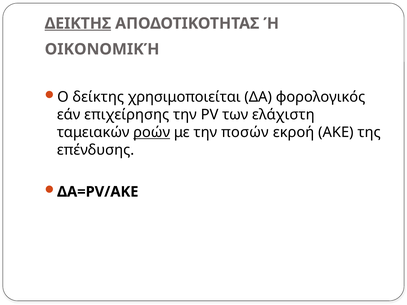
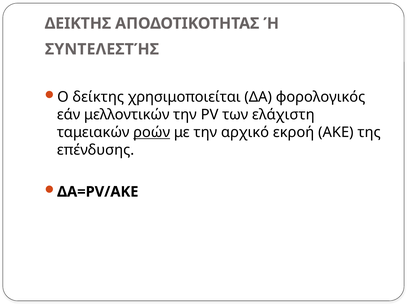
ΔΕΙΚΤΗΣ underline: present -> none
ΟΙΚΟΝΟΜΙΚΉ: ΟΙΚΟΝΟΜΙΚΉ -> ΣΥΝΤΕΛΕΣΤΉΣ
επιχείρησης: επιχείρησης -> μελλοντικών
ποσών: ποσών -> αρχικό
